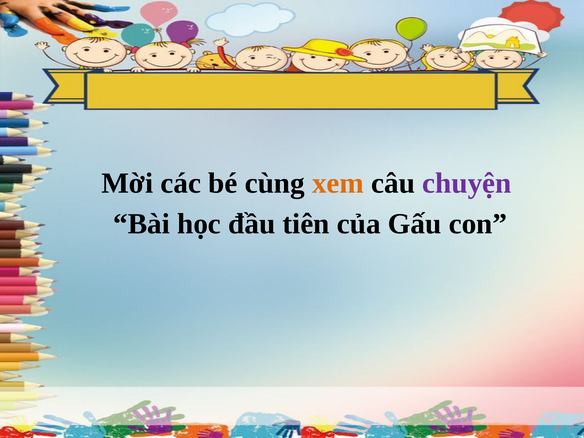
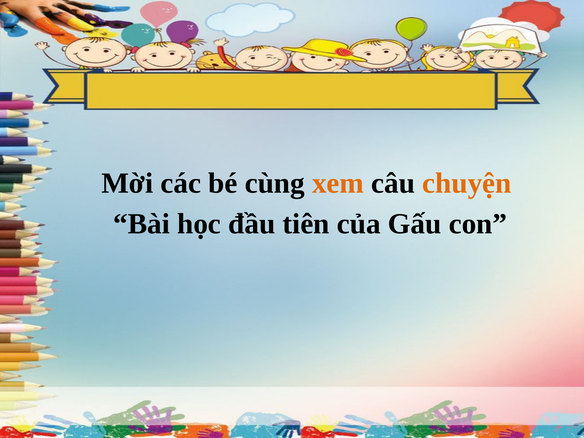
chuyện colour: purple -> orange
